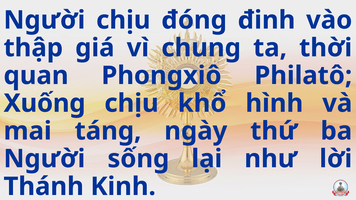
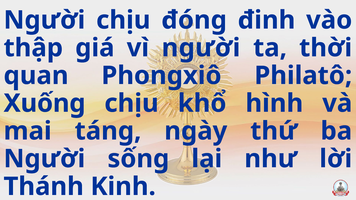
vì chung: chung -> người
